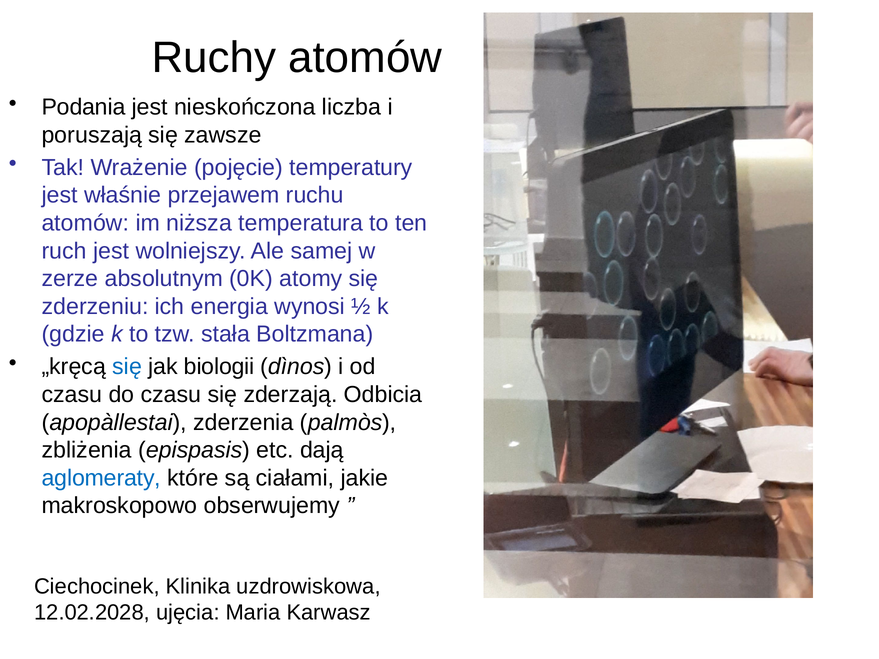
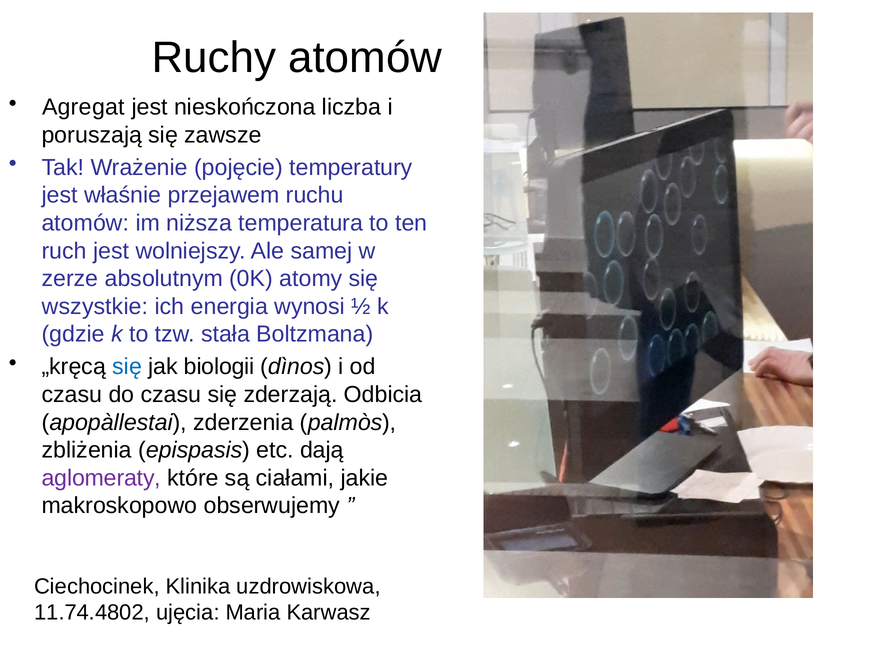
Podania: Podania -> Agregat
zderzeniu: zderzeniu -> wszystkie
aglomeraty colour: blue -> purple
12.02.2028: 12.02.2028 -> 11.74.4802
